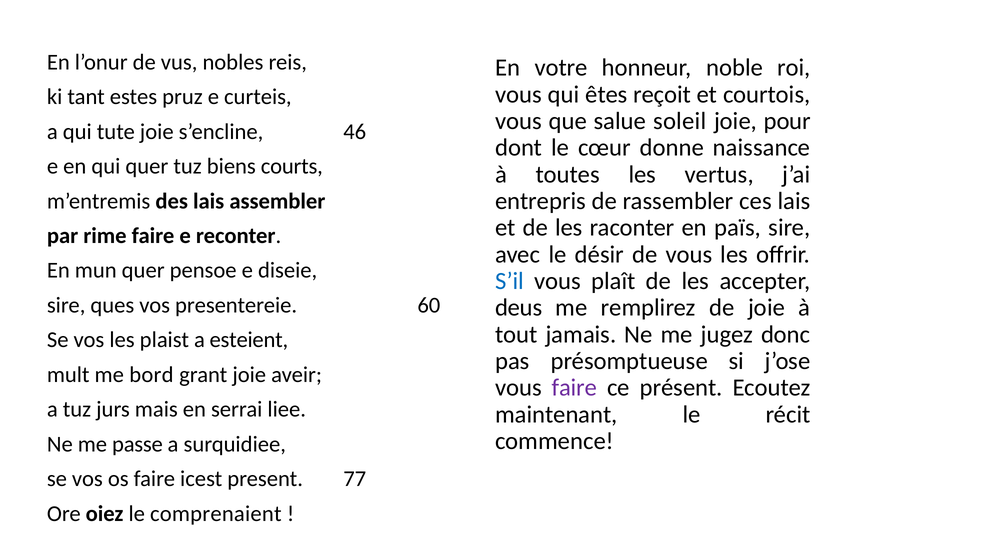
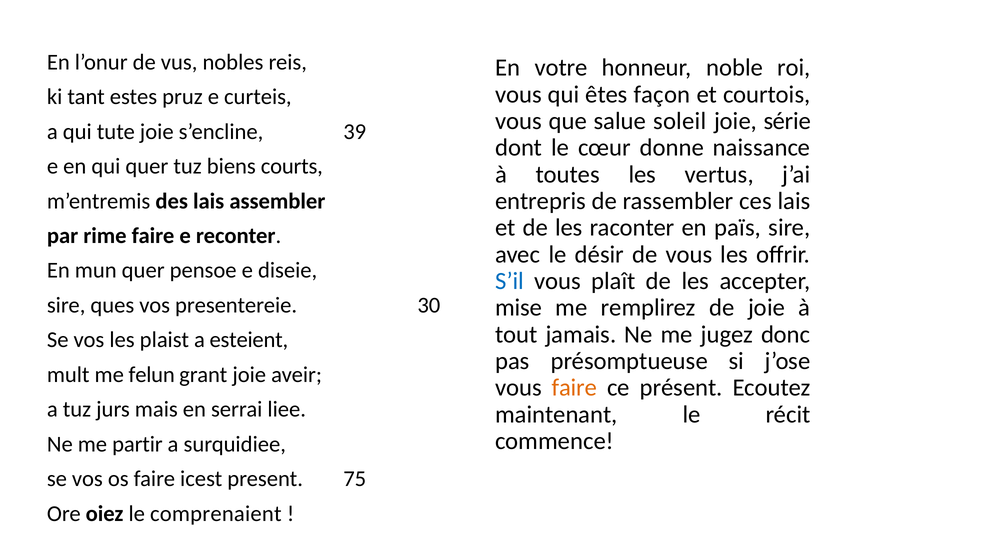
reçoit: reçoit -> façon
pour: pour -> série
46: 46 -> 39
60: 60 -> 30
deus: deus -> mise
bord: bord -> felun
faire at (575, 388) colour: purple -> orange
passe: passe -> partir
77: 77 -> 75
